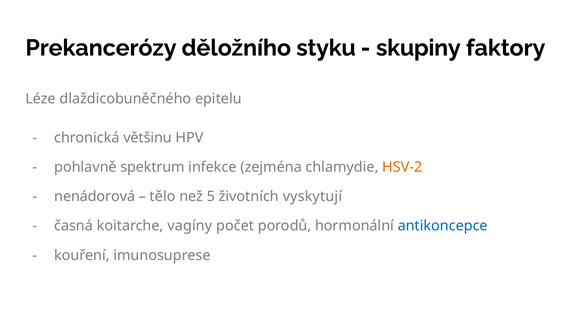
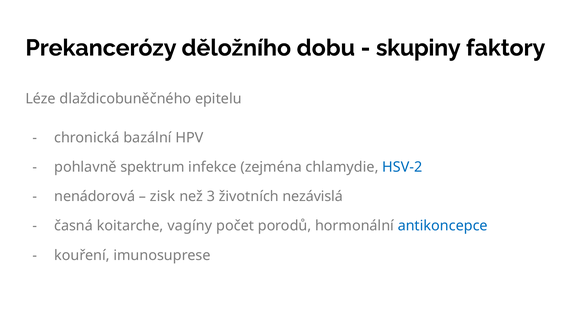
styku: styku -> dobu
většinu: většinu -> bazální
HSV-2 colour: orange -> blue
tělo: tělo -> zisk
5: 5 -> 3
vyskytují: vyskytují -> nezávislá
